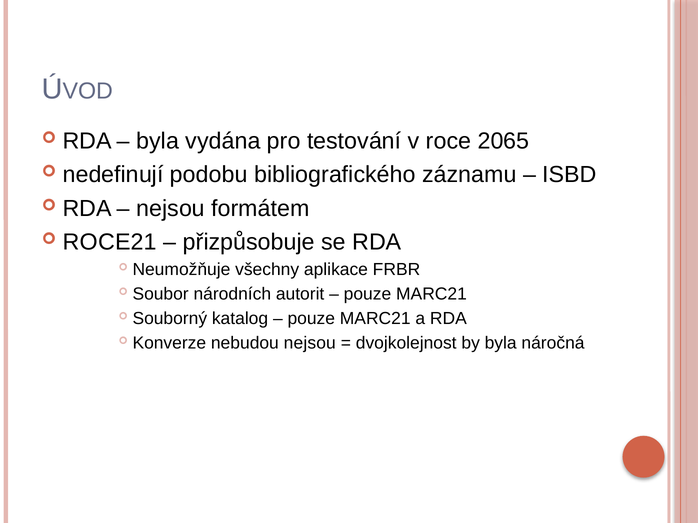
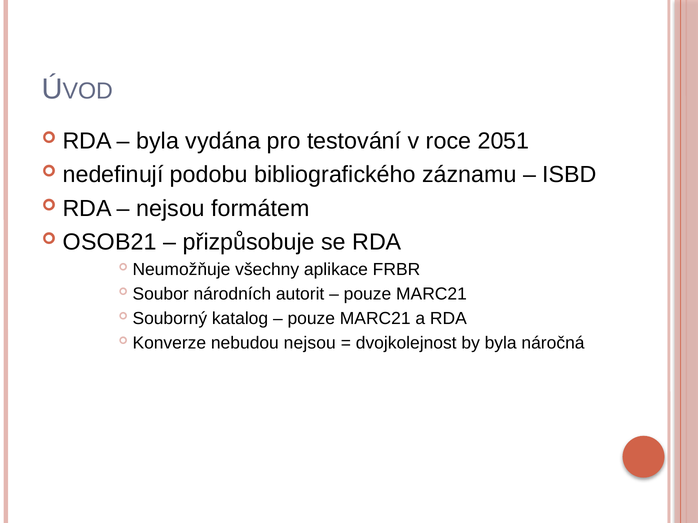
2065: 2065 -> 2051
ROCE21: ROCE21 -> OSOB21
